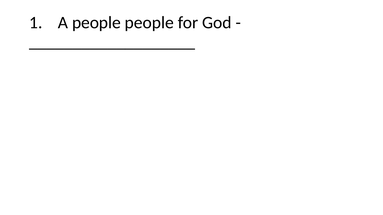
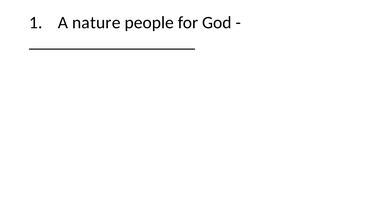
A people: people -> nature
